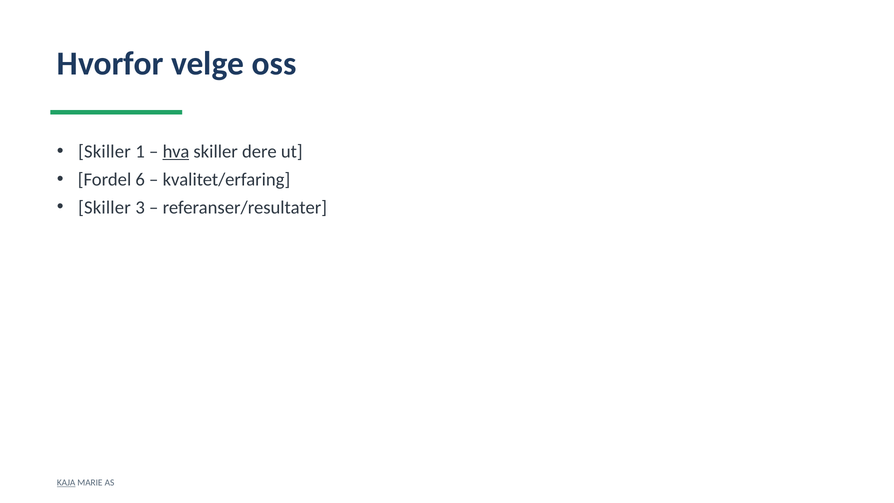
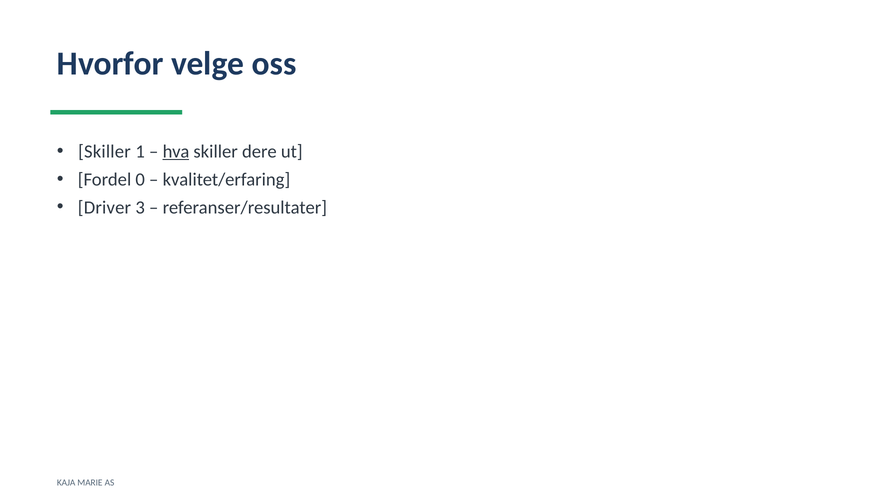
6: 6 -> 0
Skiller at (104, 207): Skiller -> Driver
KAJA underline: present -> none
